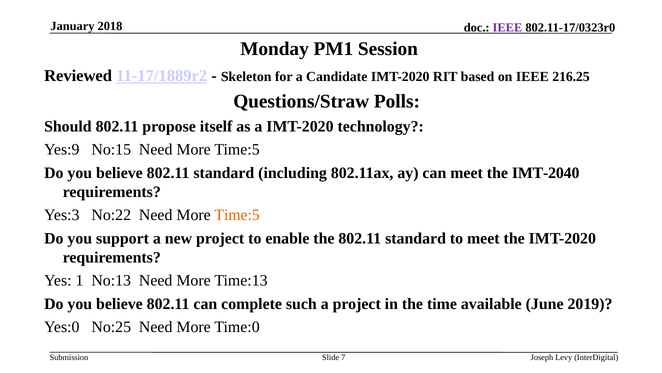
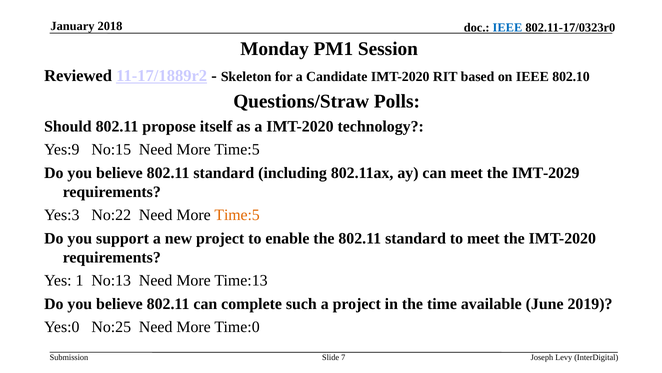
IEEE at (507, 28) colour: purple -> blue
216.25: 216.25 -> 802.10
IMT-2040: IMT-2040 -> IMT-2029
